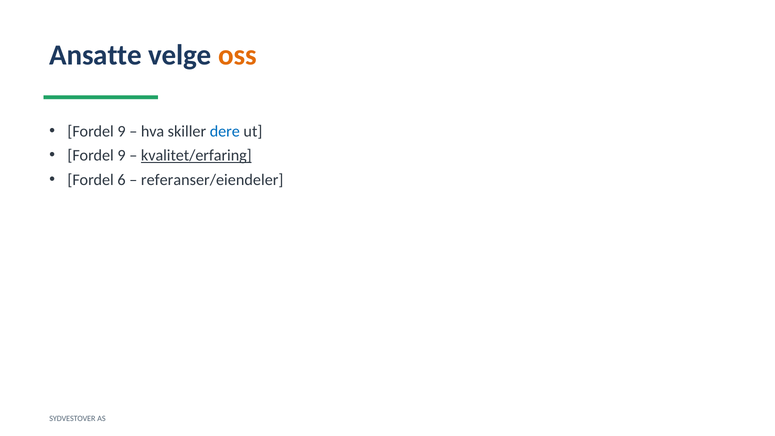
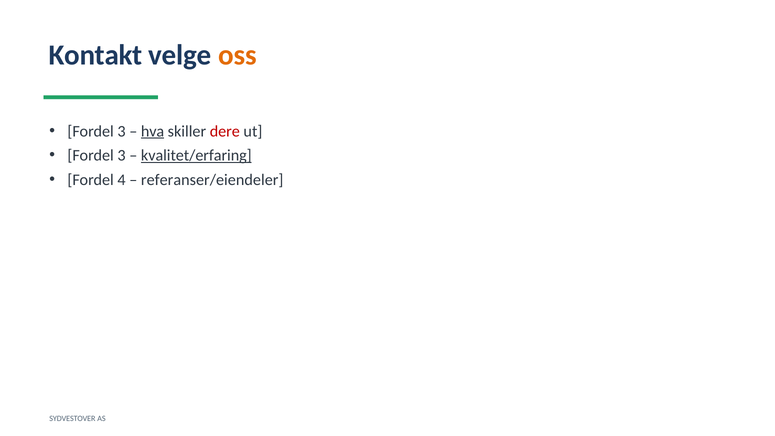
Ansatte: Ansatte -> Kontakt
9 at (122, 131): 9 -> 3
hva underline: none -> present
dere colour: blue -> red
9 at (122, 155): 9 -> 3
6: 6 -> 4
